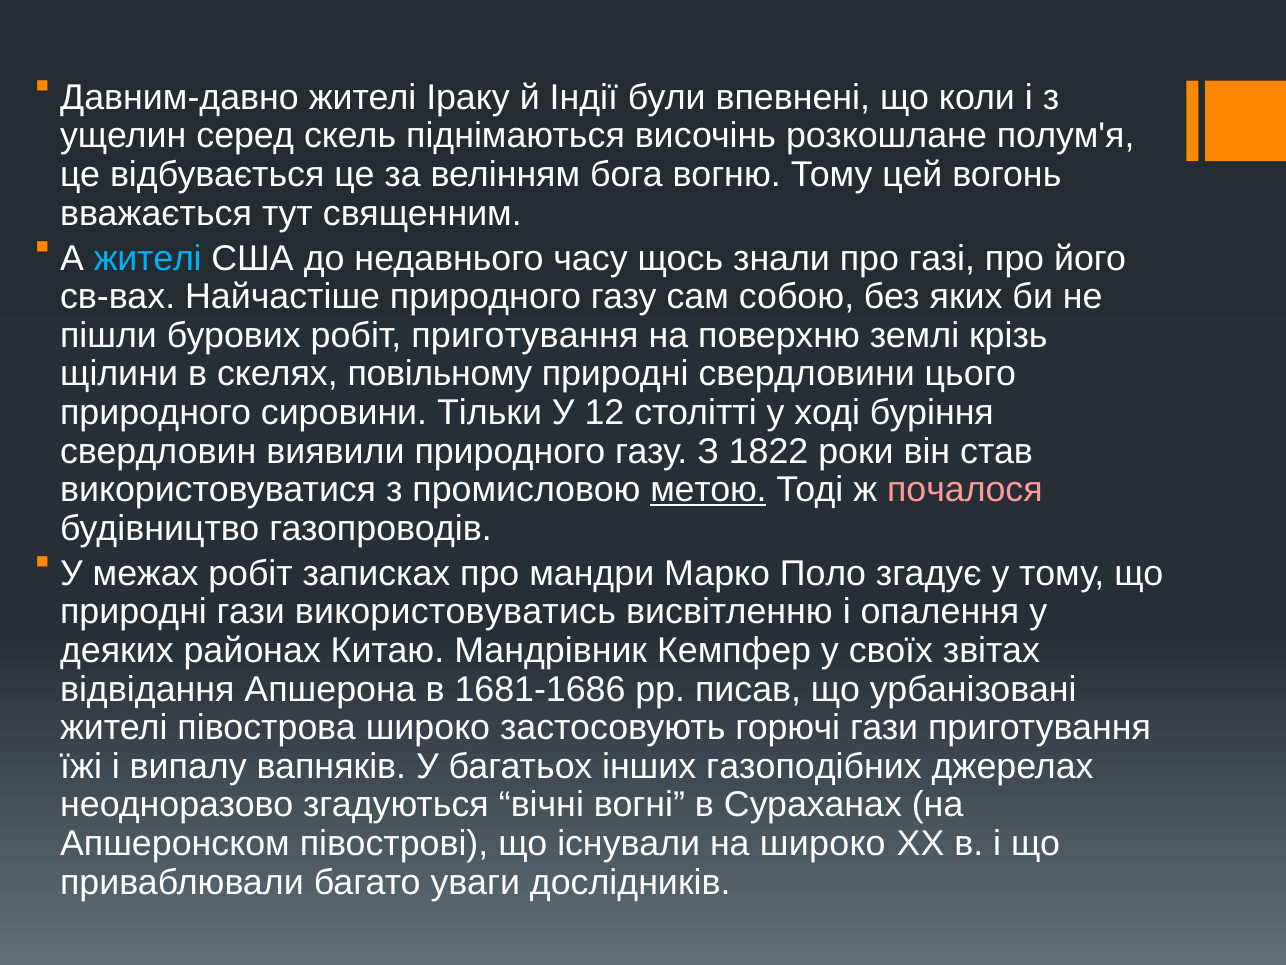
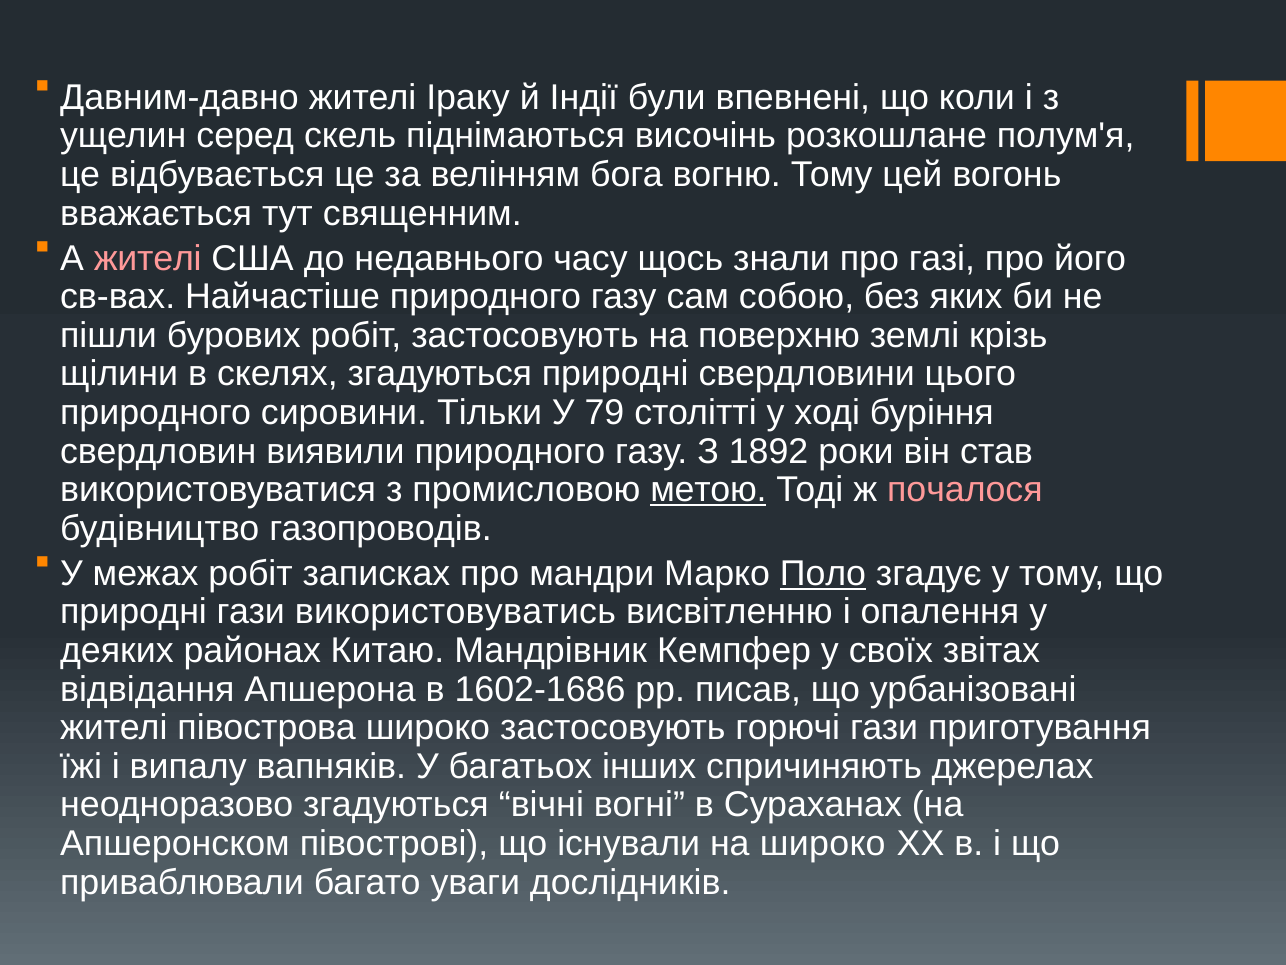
жителі at (148, 258) colour: light blue -> pink
робіт приготування: приготування -> застосовують
скелях повільному: повільному -> згадуються
12: 12 -> 79
1822: 1822 -> 1892
Поло underline: none -> present
1681-1686: 1681-1686 -> 1602-1686
газоподібних: газоподібних -> спричиняють
